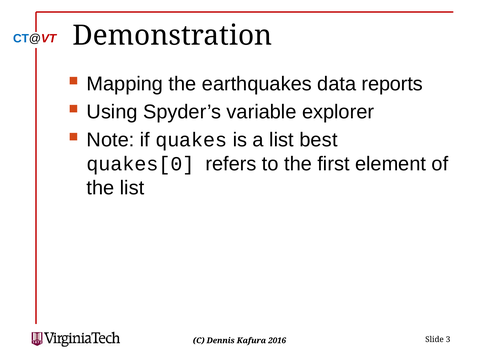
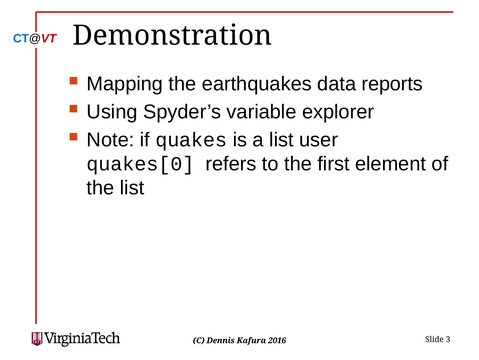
best: best -> user
